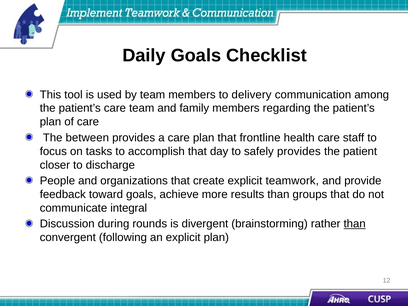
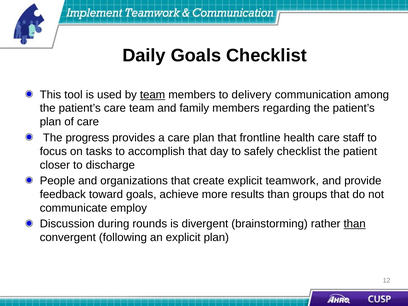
team at (153, 95) underline: none -> present
between: between -> progress
safely provides: provides -> checklist
integral: integral -> employ
